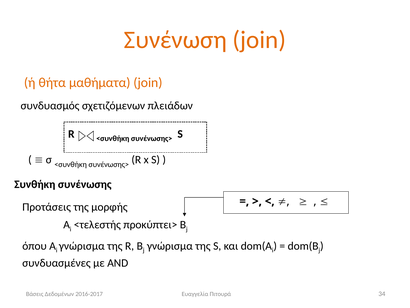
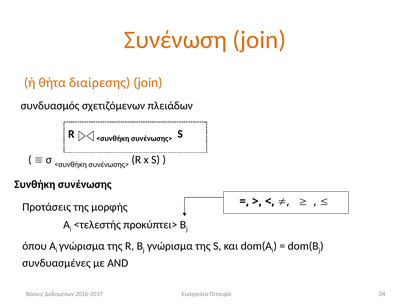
μαθήματα: μαθήματα -> διαίρεσης
